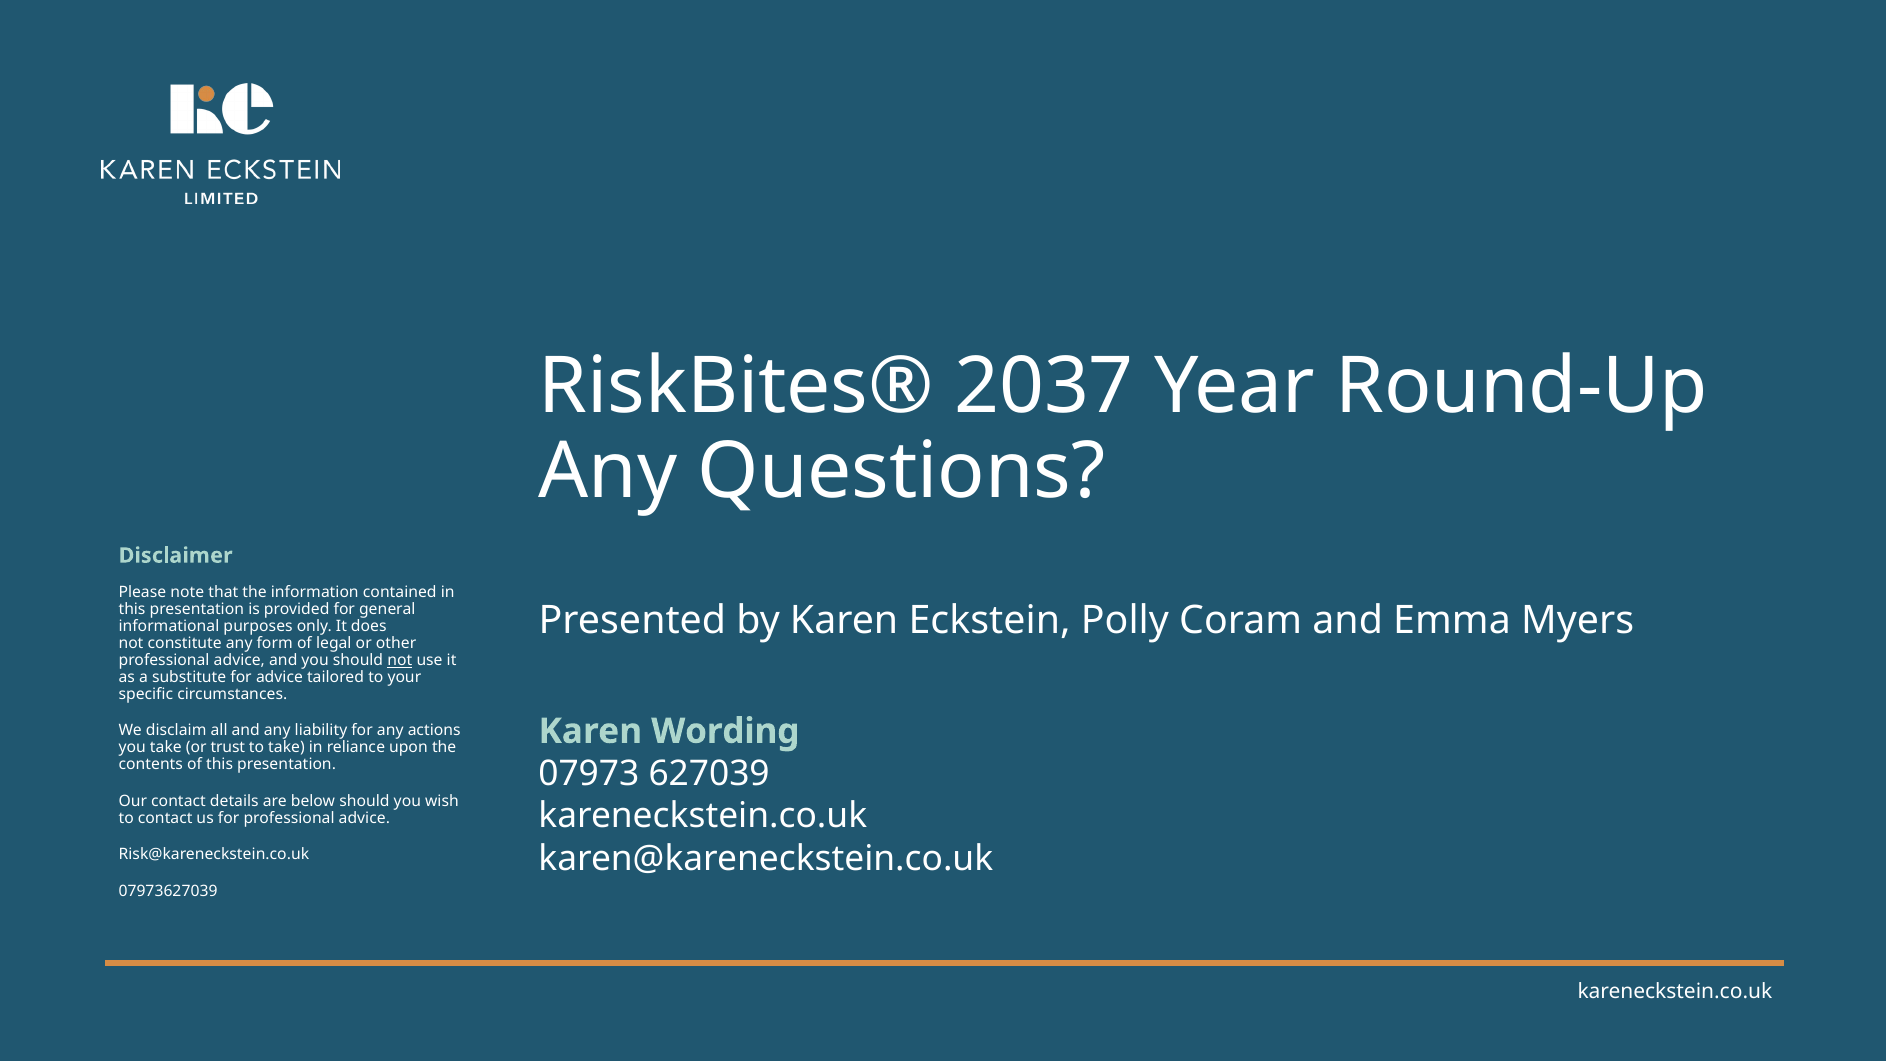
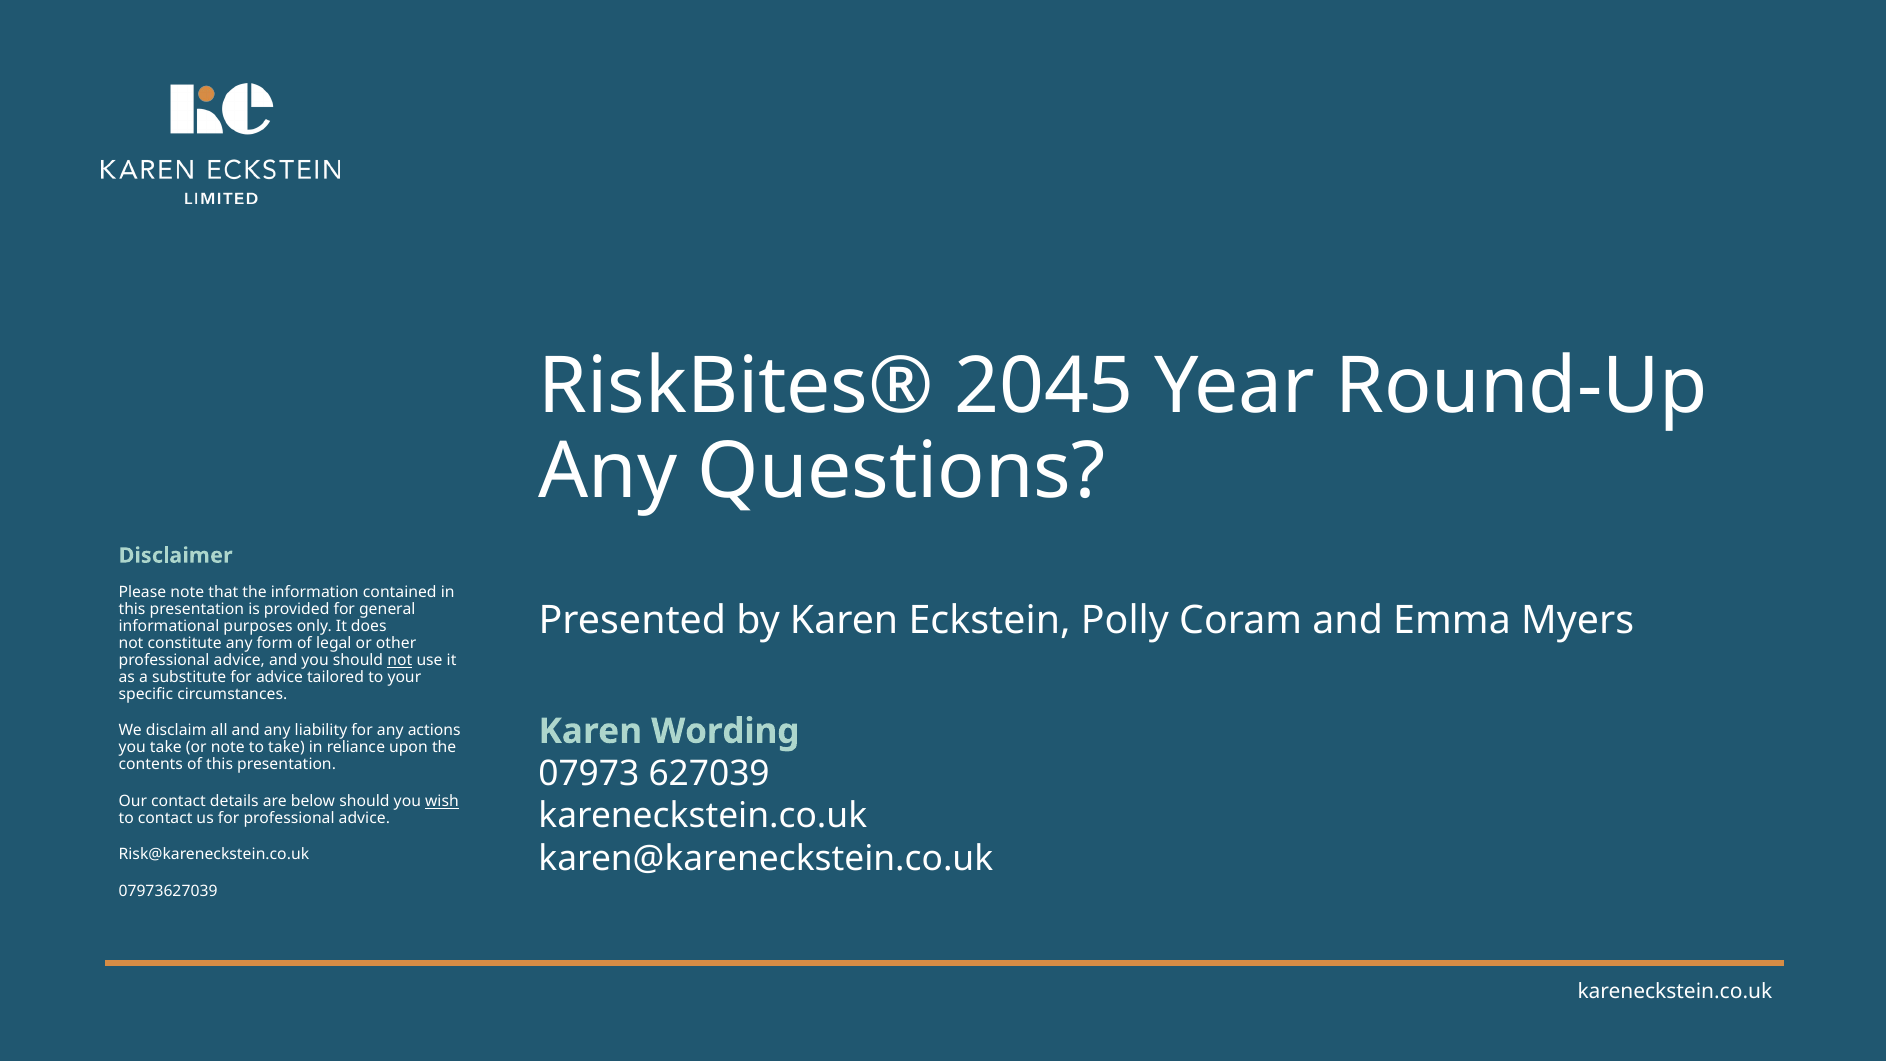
2037: 2037 -> 2045
or trust: trust -> note
wish underline: none -> present
